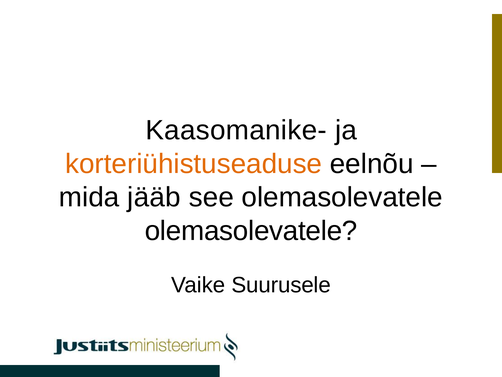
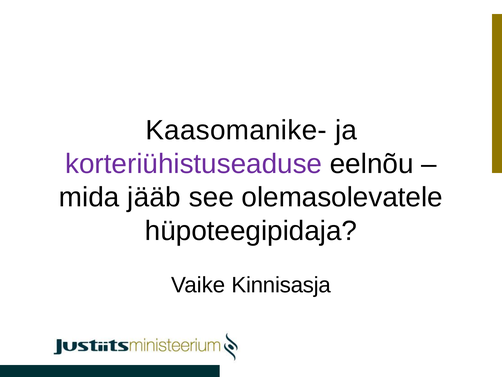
korteriühistuseaduse colour: orange -> purple
olemasolevatele at (251, 231): olemasolevatele -> hüpoteegipidaja
Suurusele: Suurusele -> Kinnisasja
